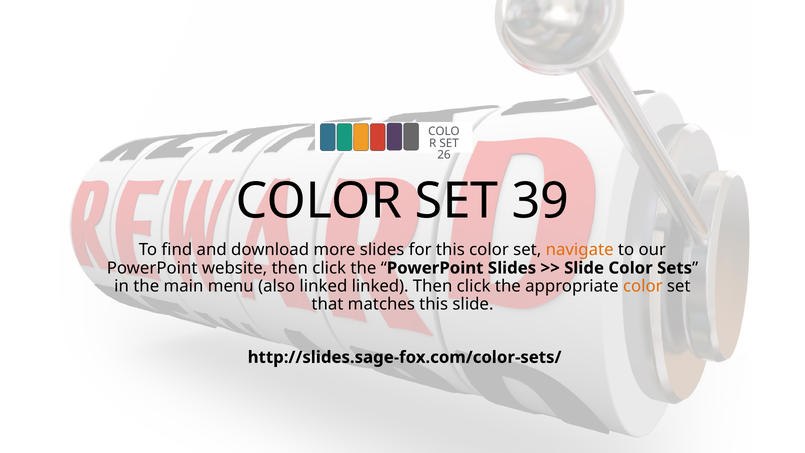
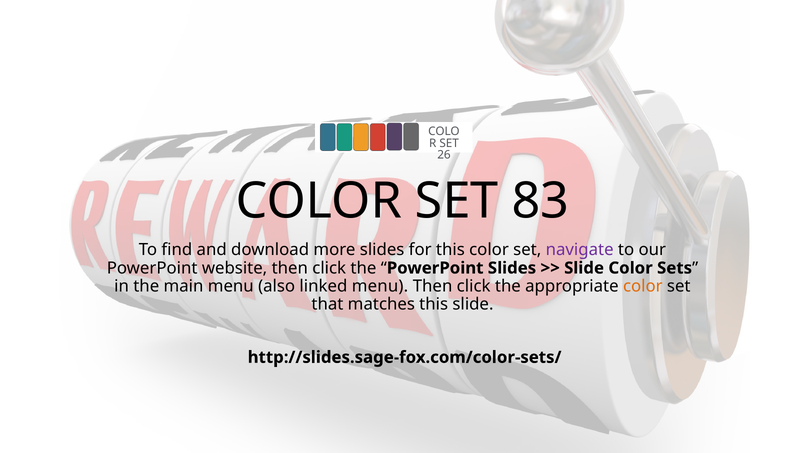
39: 39 -> 83
navigate colour: orange -> purple
linked linked: linked -> menu
